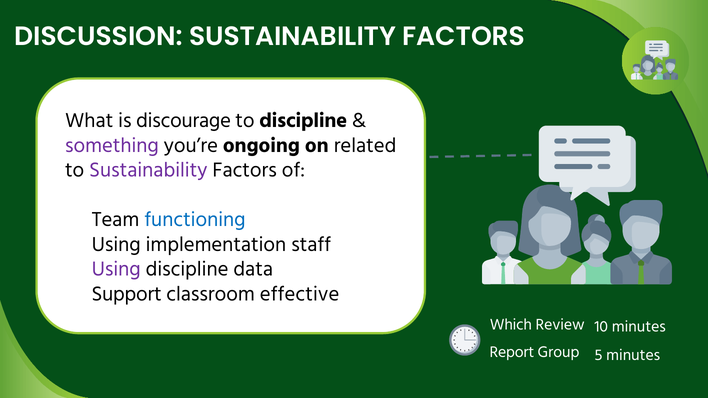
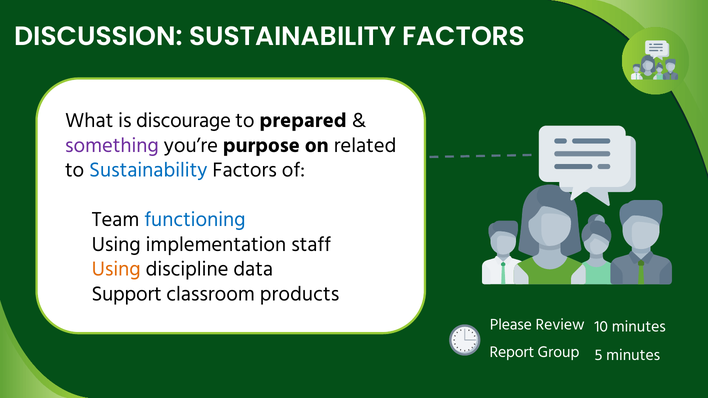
to discipline: discipline -> prepared
ongoing: ongoing -> purpose
Sustainability at (148, 170) colour: purple -> blue
Using at (116, 269) colour: purple -> orange
effective: effective -> products
Which: Which -> Please
